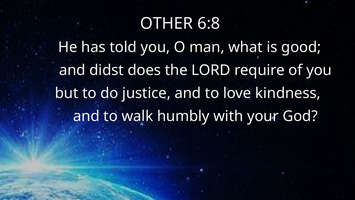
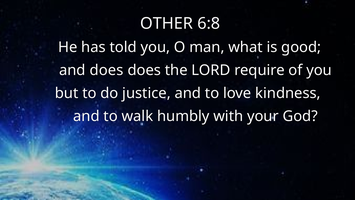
and didst: didst -> does
